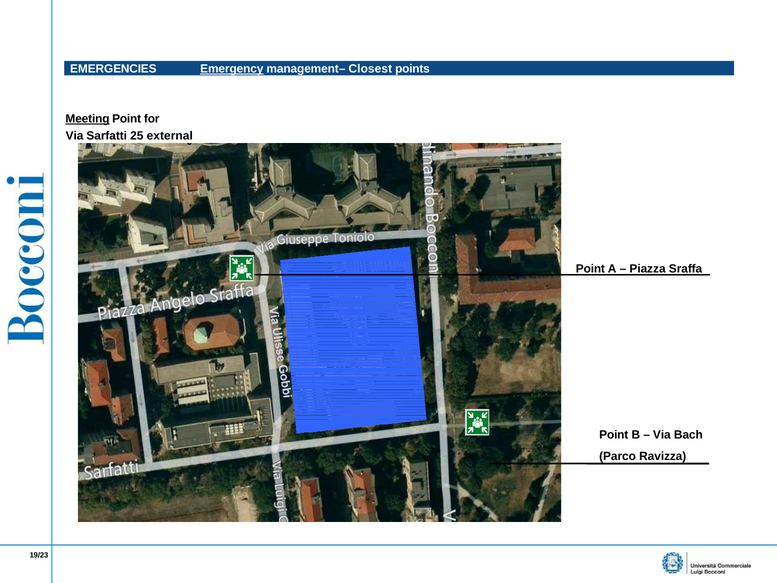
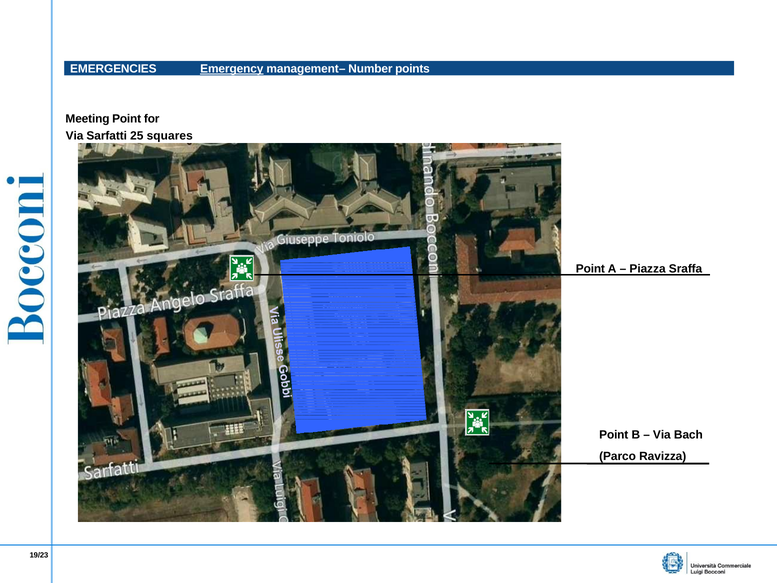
Closest: Closest -> Number
Meeting underline: present -> none
external: external -> squares
